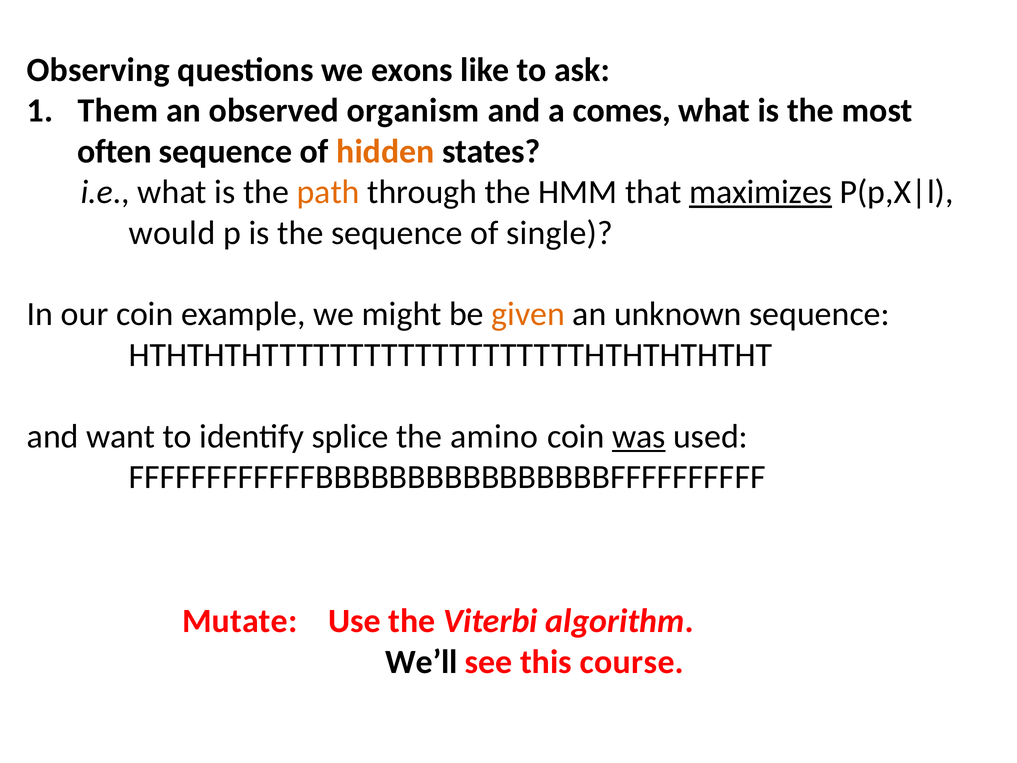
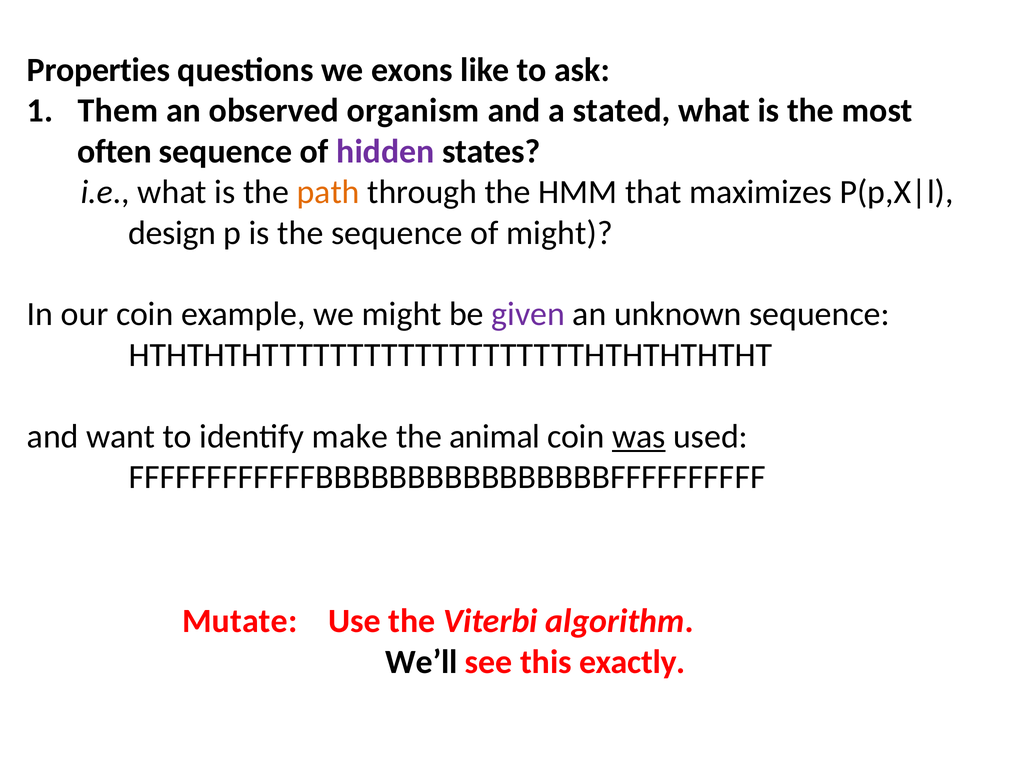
Observing: Observing -> Properties
comes: comes -> stated
hidden colour: orange -> purple
maximizes underline: present -> none
would: would -> design
of single: single -> might
given colour: orange -> purple
splice: splice -> make
amino: amino -> animal
course: course -> exactly
